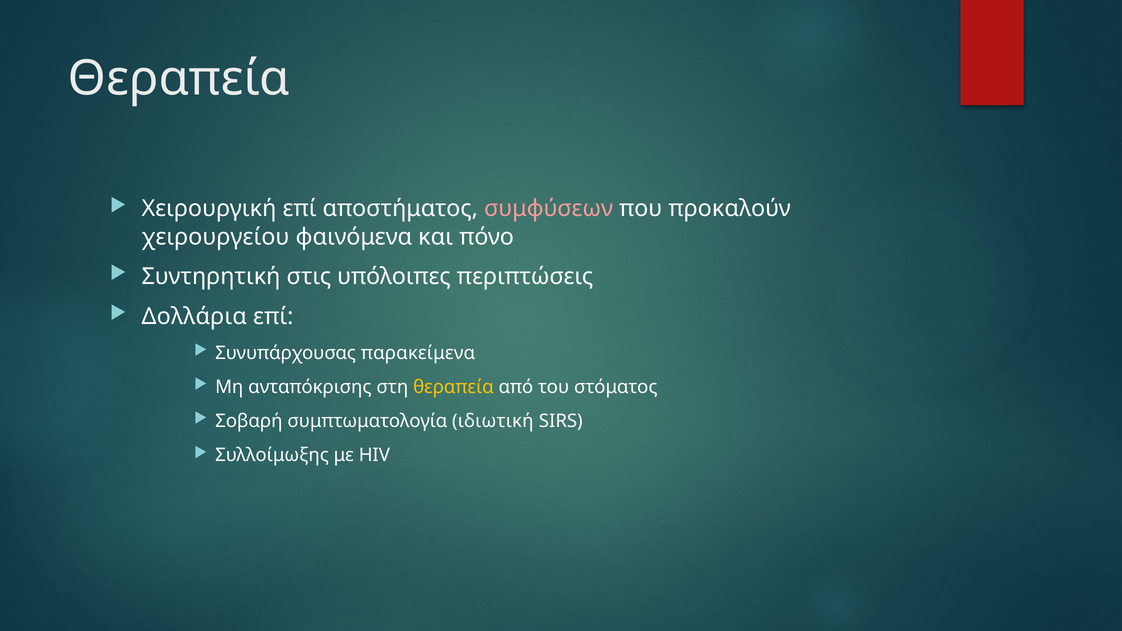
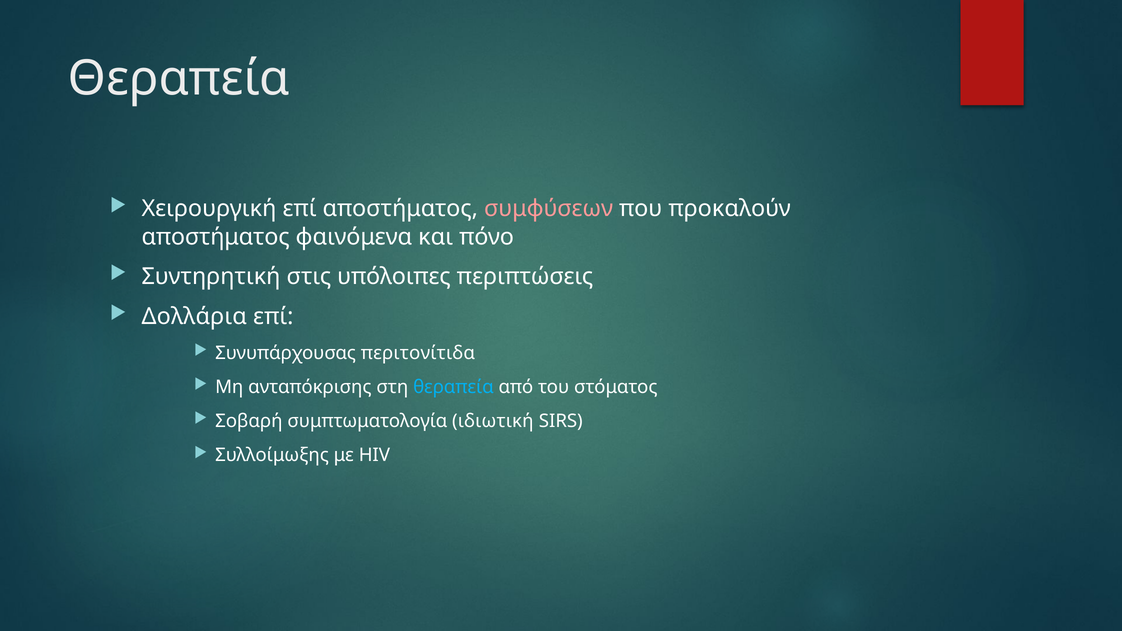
χειρουργείου at (215, 237): χειρουργείου -> αποστήματος
παρακείμενα: παρακείμενα -> περιτονίτιδα
θεραπεία at (453, 387) colour: yellow -> light blue
